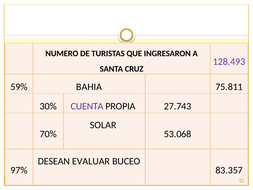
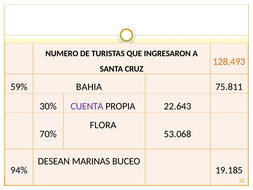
128.493 colour: purple -> orange
27.743: 27.743 -> 22.643
SOLAR: SOLAR -> FLORA
EVALUAR: EVALUAR -> MARINAS
97%: 97% -> 94%
83.357: 83.357 -> 19.185
